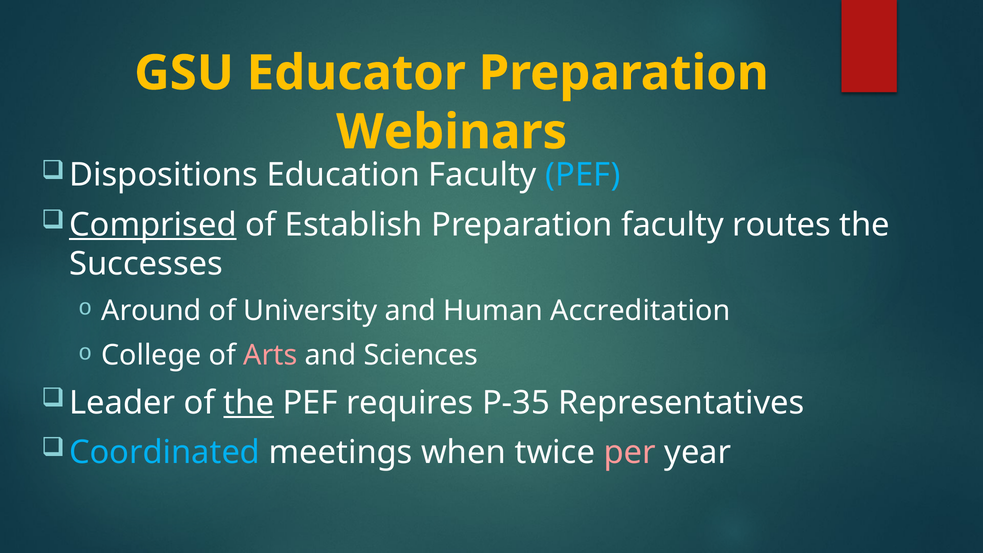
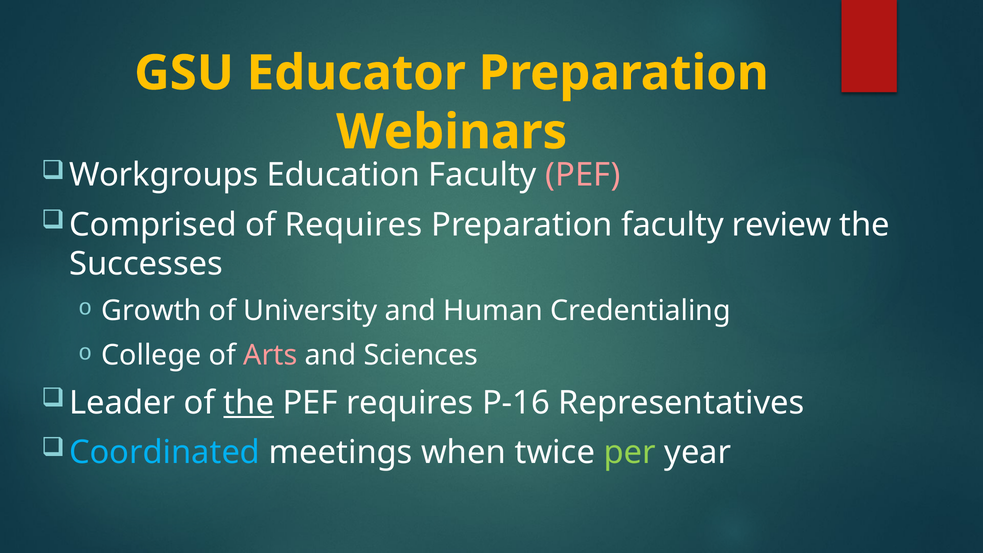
Dispositions: Dispositions -> Workgroups
PEF at (583, 175) colour: light blue -> pink
Comprised underline: present -> none
of Establish: Establish -> Requires
routes: routes -> review
Around: Around -> Growth
Accreditation: Accreditation -> Credentialing
P-35: P-35 -> P-16
per colour: pink -> light green
